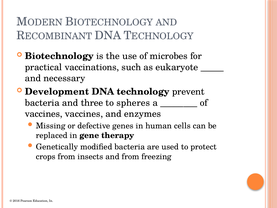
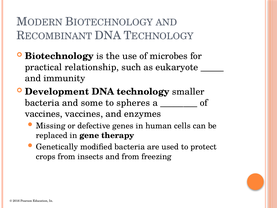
vaccinations: vaccinations -> relationship
necessary: necessary -> immunity
prevent: prevent -> smaller
three: three -> some
